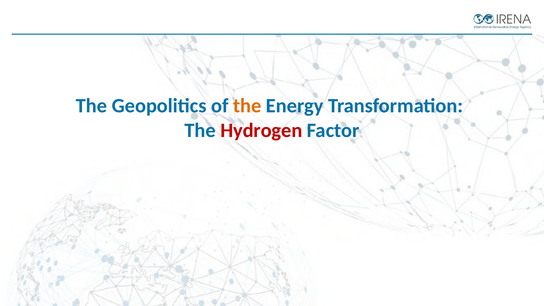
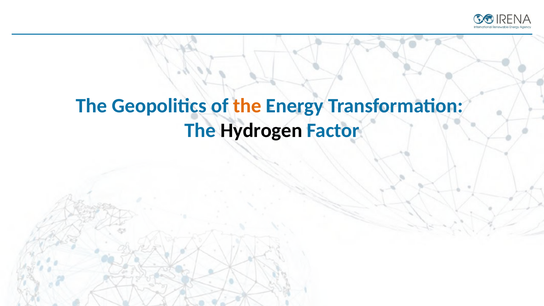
Hydrogen colour: red -> black
